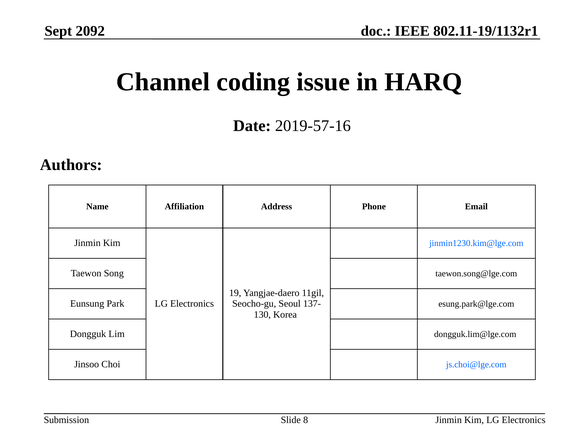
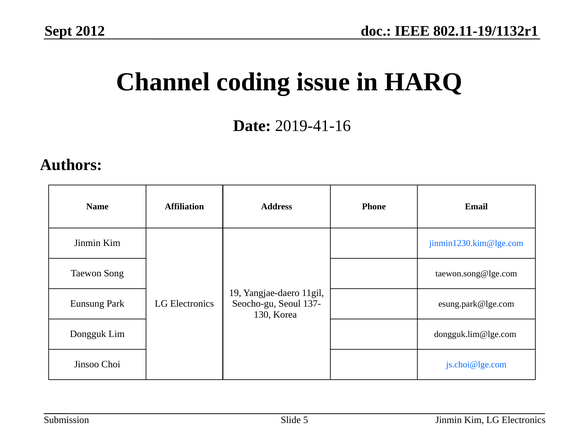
2092: 2092 -> 2012
2019-57-16: 2019-57-16 -> 2019-41-16
8: 8 -> 5
